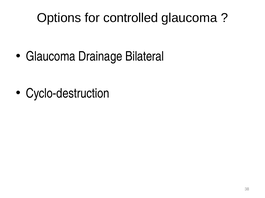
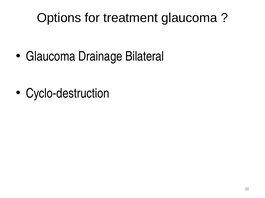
controlled: controlled -> treatment
